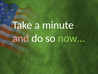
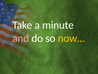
now… colour: light green -> yellow
